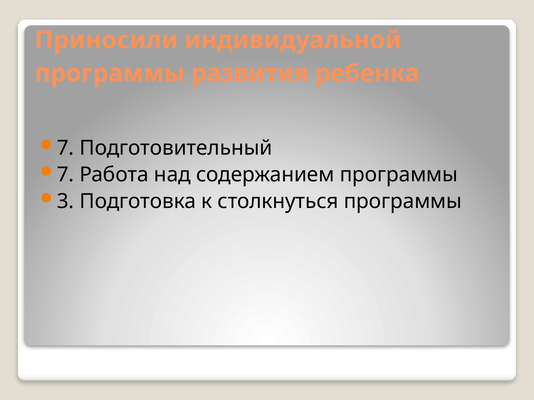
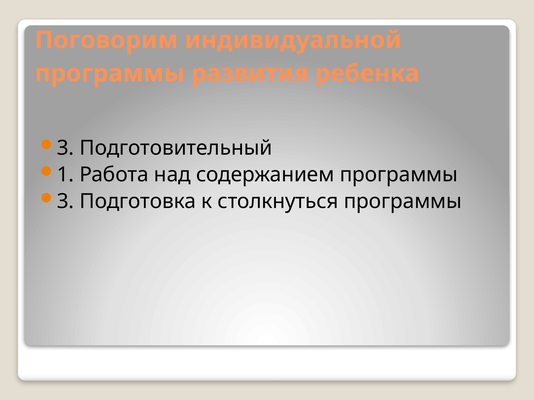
Приносили: Приносили -> Поговорим
7 at (65, 148): 7 -> 3
7 at (65, 175): 7 -> 1
